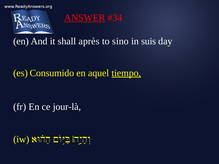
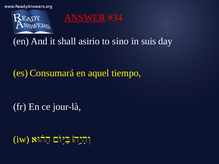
après: après -> asirio
Consumido: Consumido -> Consumará
tiempo underline: present -> none
